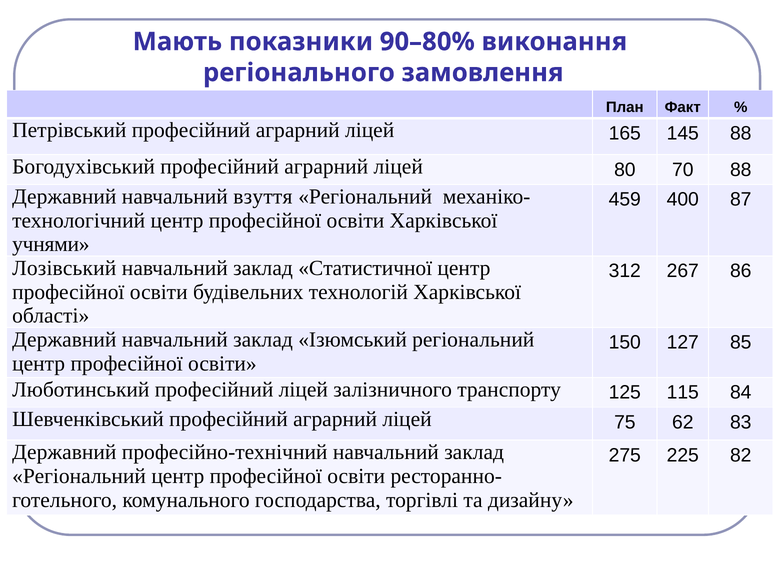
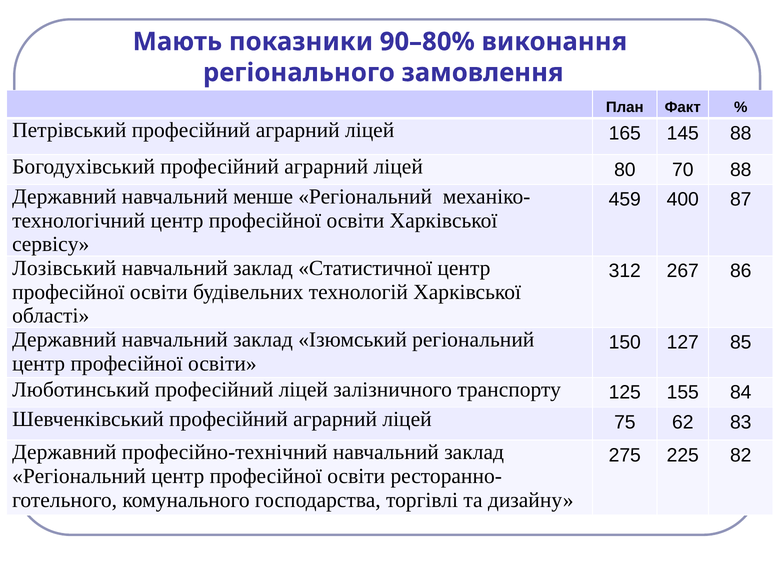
взуття: взуття -> менше
учнями: учнями -> сервісу
115: 115 -> 155
